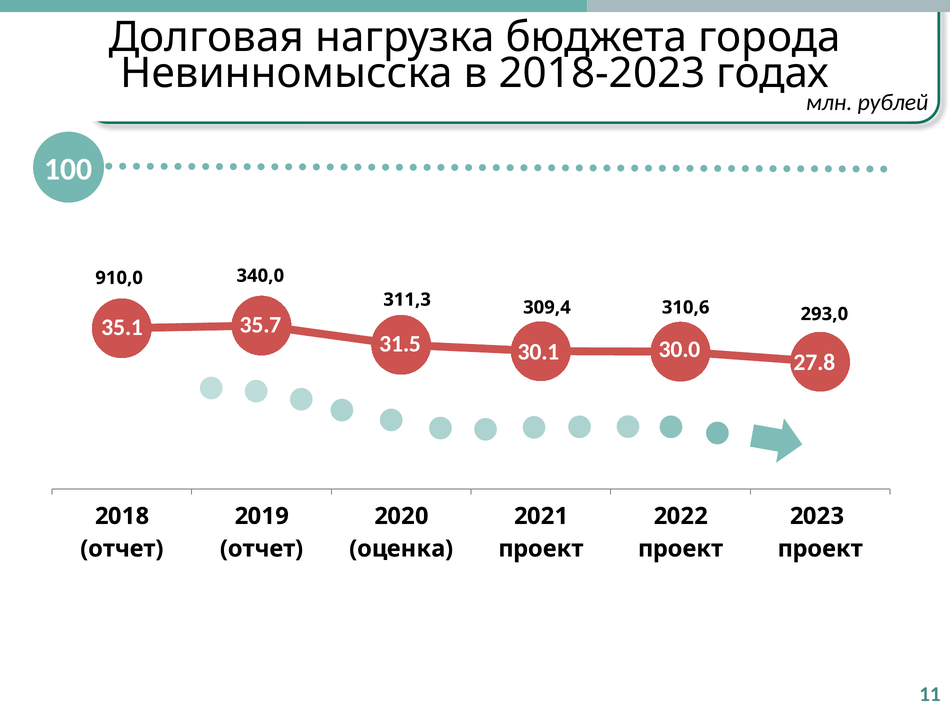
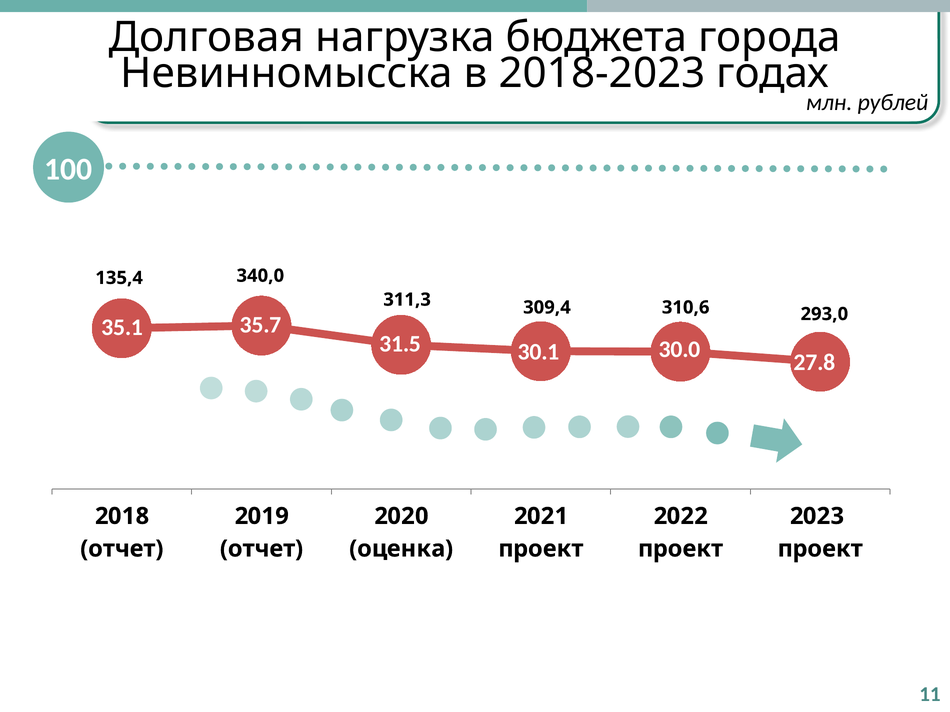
910,0: 910,0 -> 135,4
